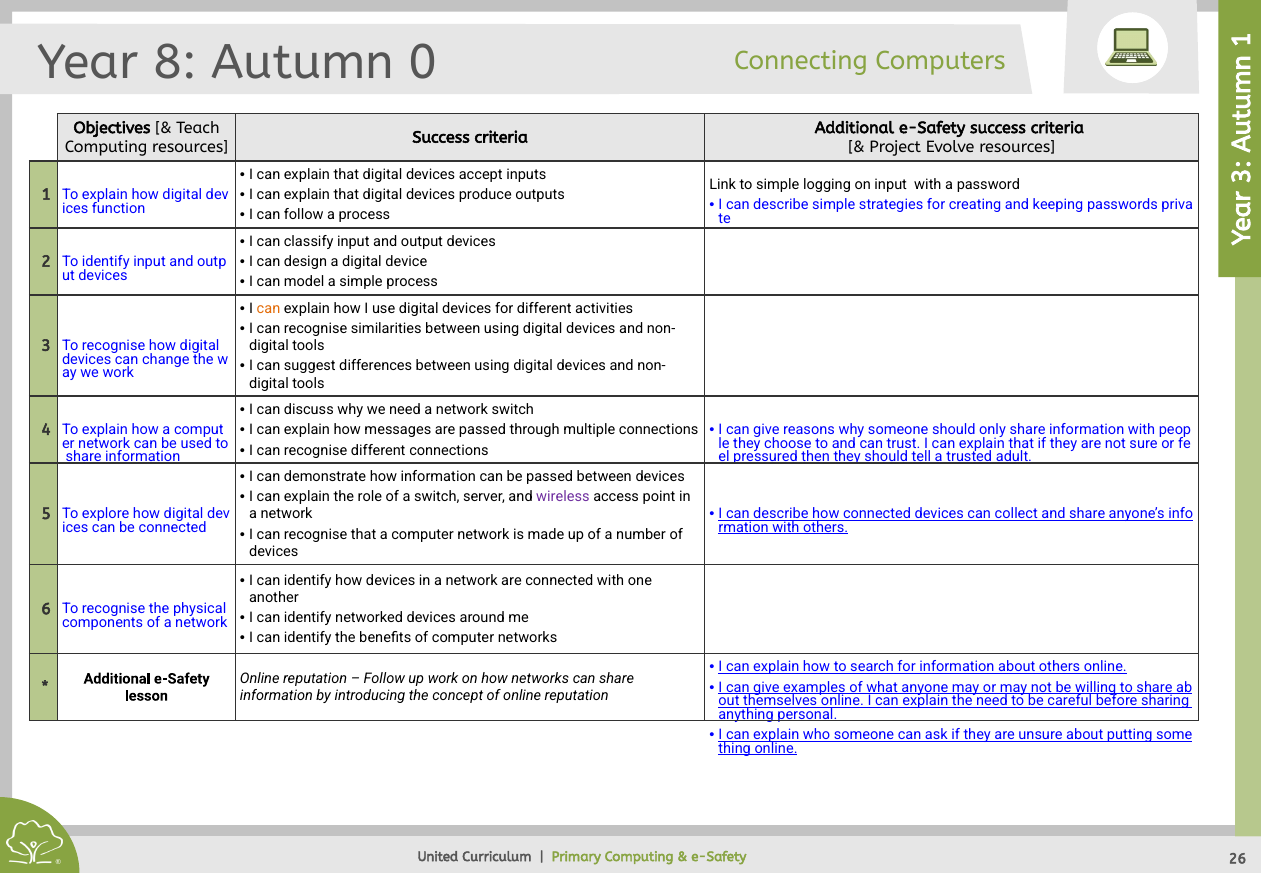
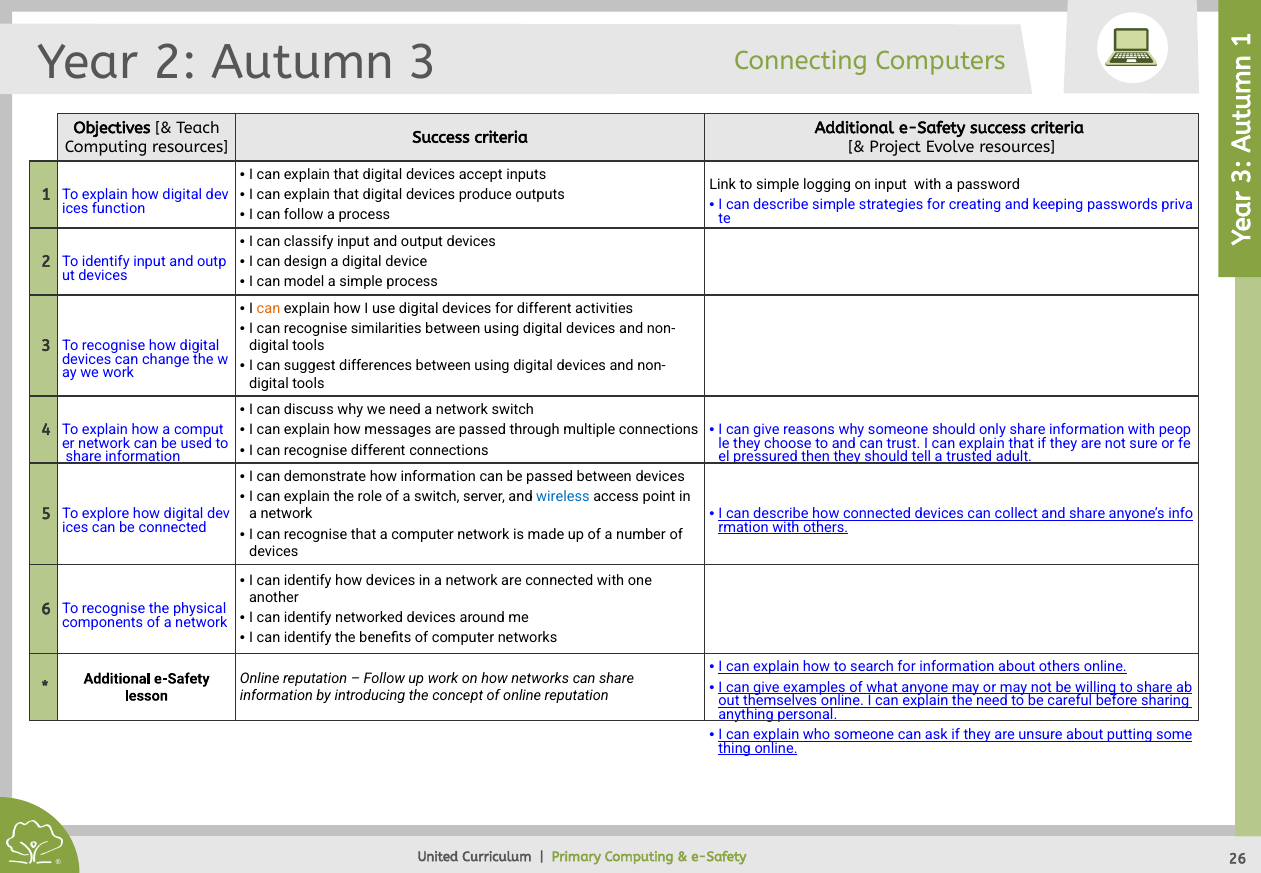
Year 8: 8 -> 2
Autumn 0: 0 -> 3
wireless colour: purple -> blue
